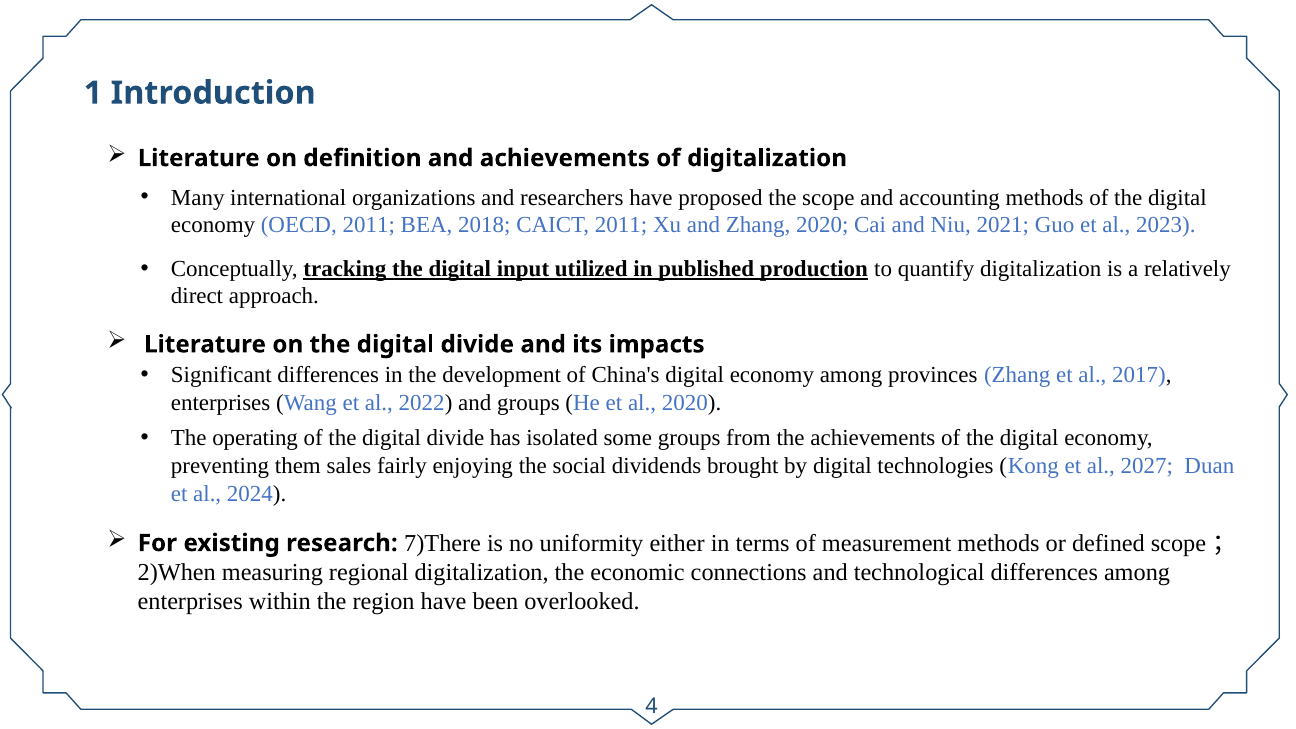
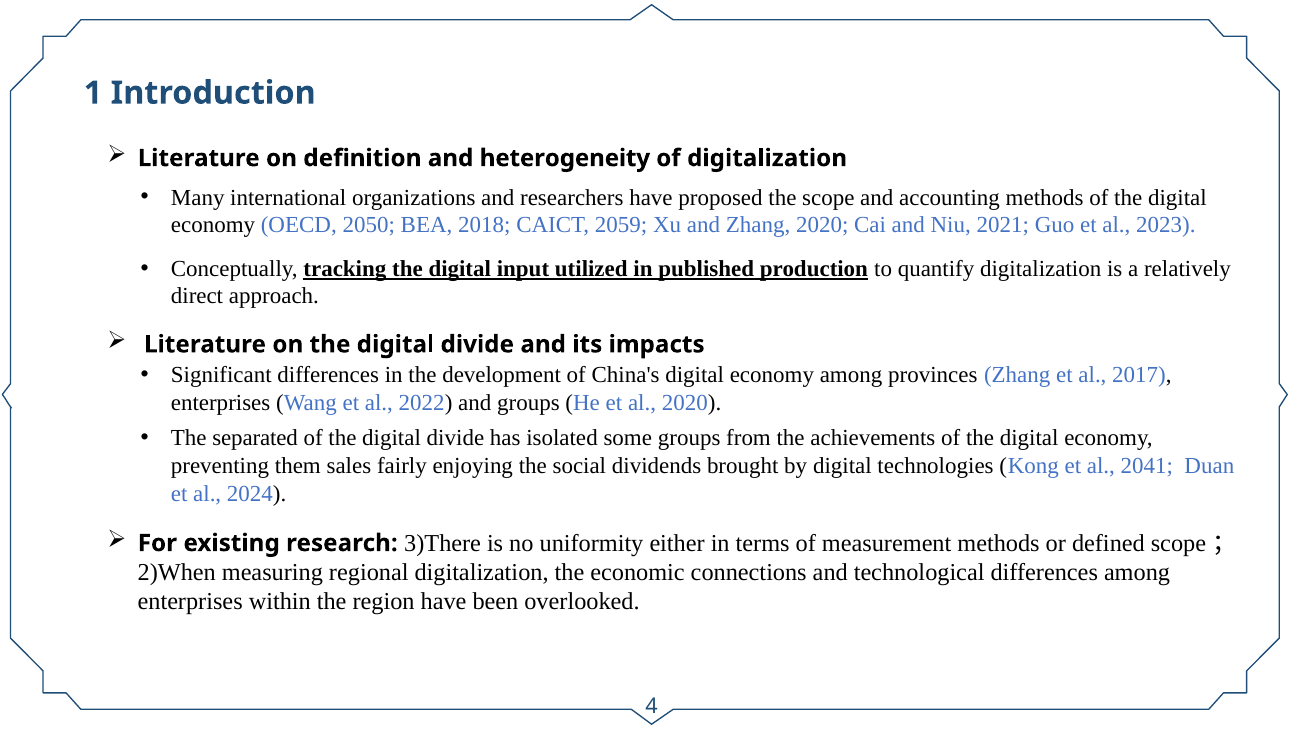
and achievements: achievements -> heterogeneity
OECD 2011: 2011 -> 2050
CAICT 2011: 2011 -> 2059
operating: operating -> separated
2027: 2027 -> 2041
7)There: 7)There -> 3)There
